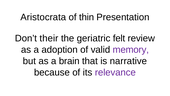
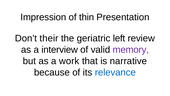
Aristocrata: Aristocrata -> Impression
felt: felt -> left
adoption: adoption -> interview
brain: brain -> work
relevance colour: purple -> blue
